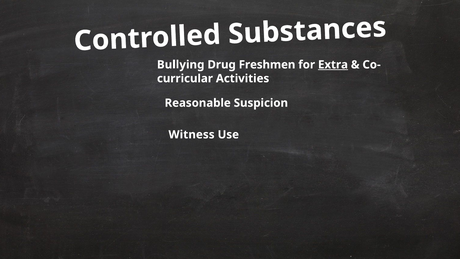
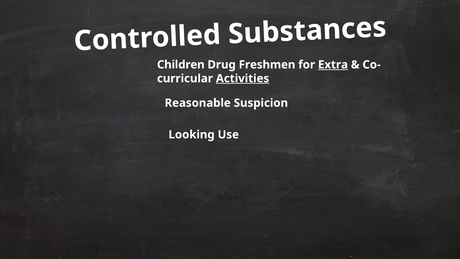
Bullying: Bullying -> Children
Activities underline: none -> present
Witness: Witness -> Looking
